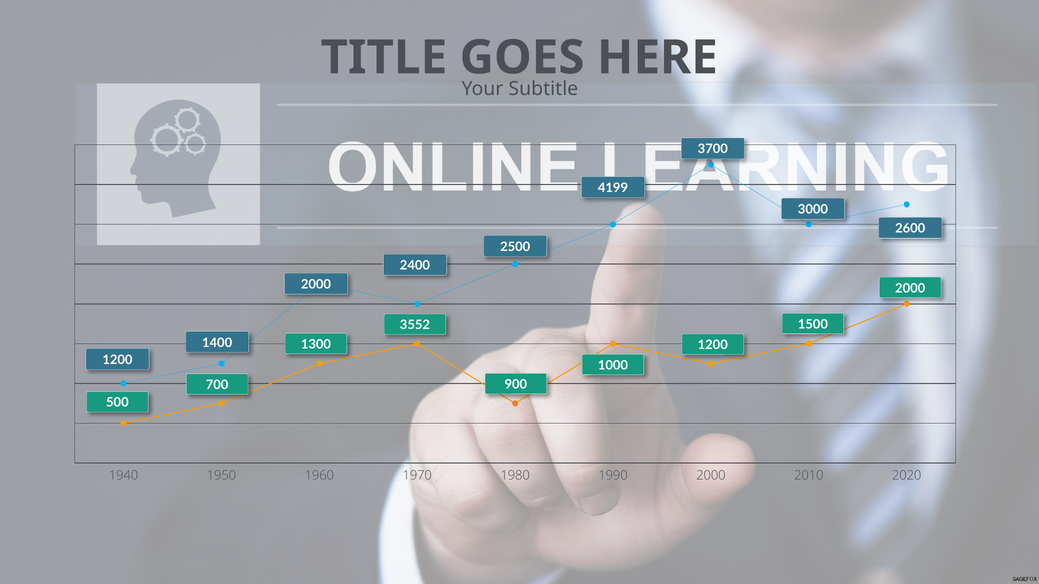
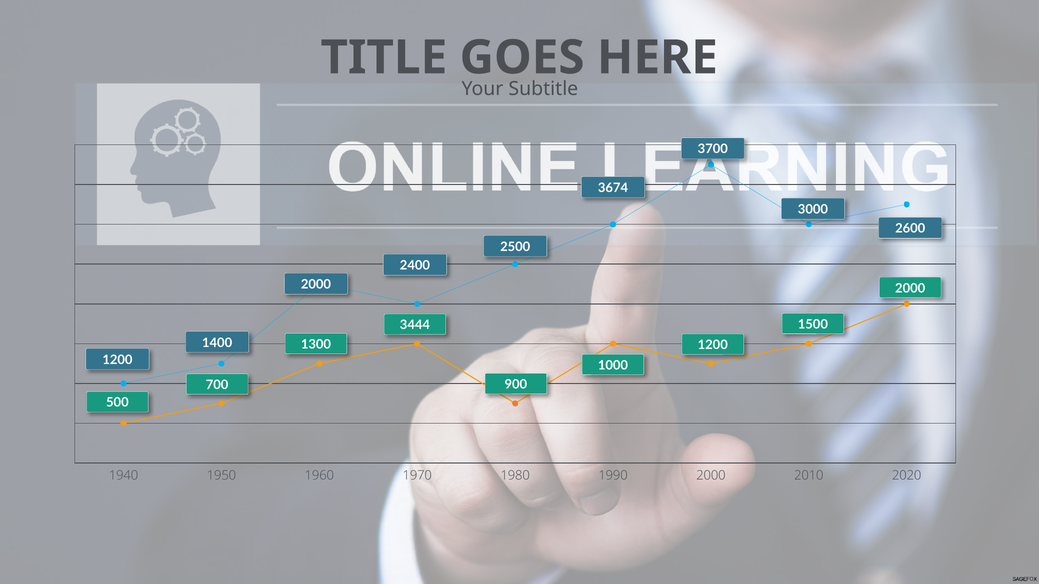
4199: 4199 -> 3674
3552: 3552 -> 3444
